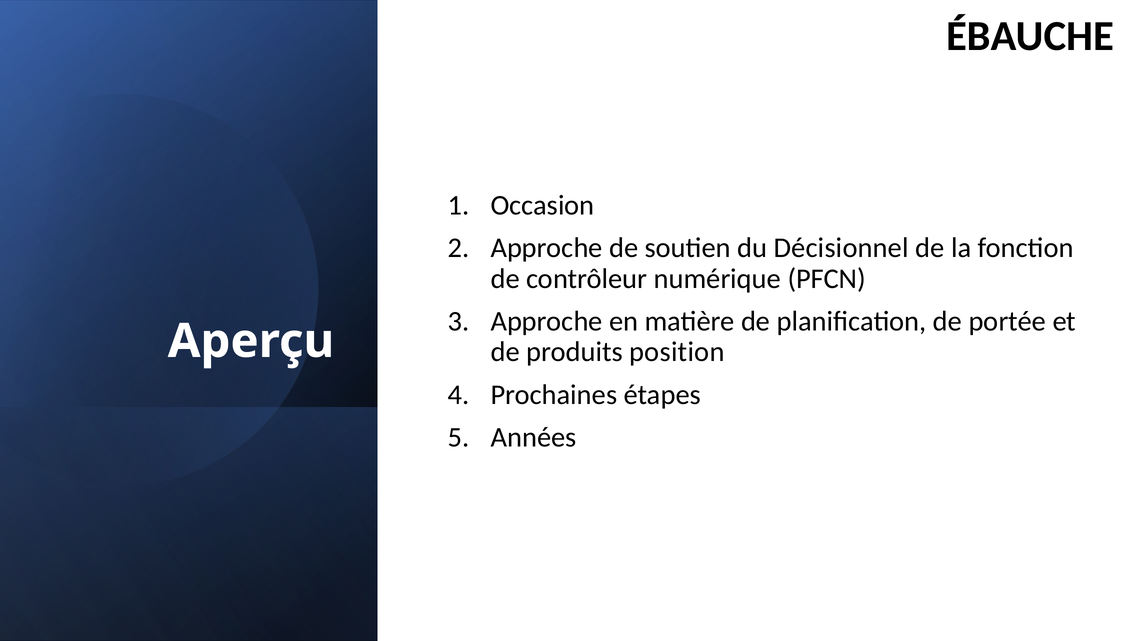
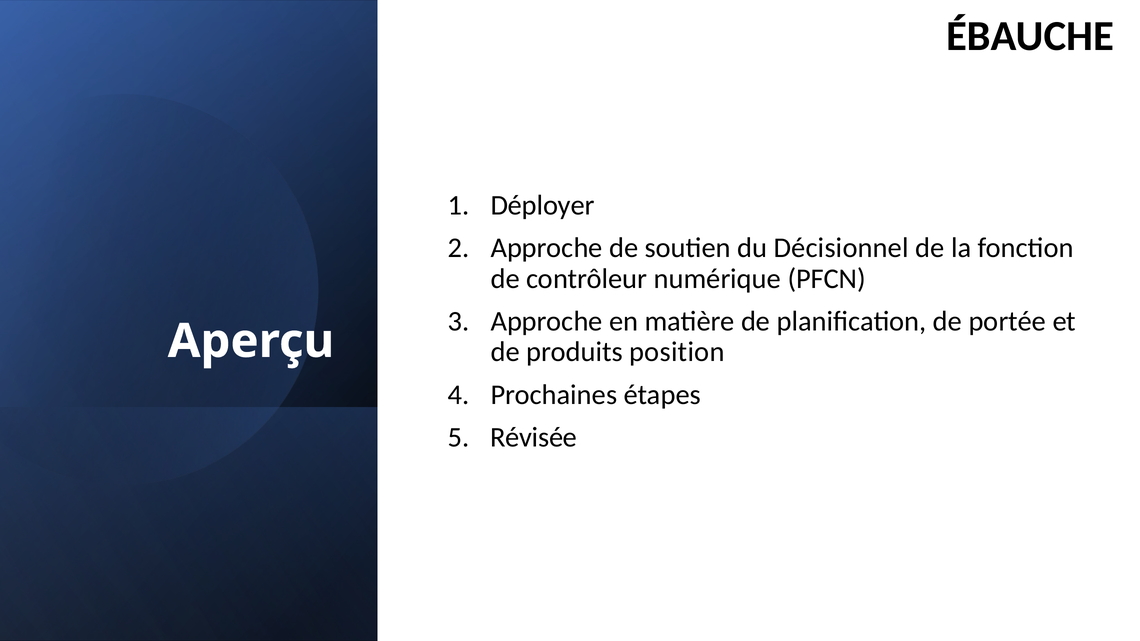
Occasion: Occasion -> Déployer
Années: Années -> Révisée
